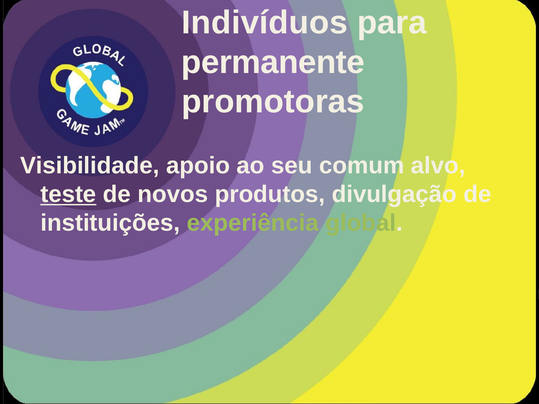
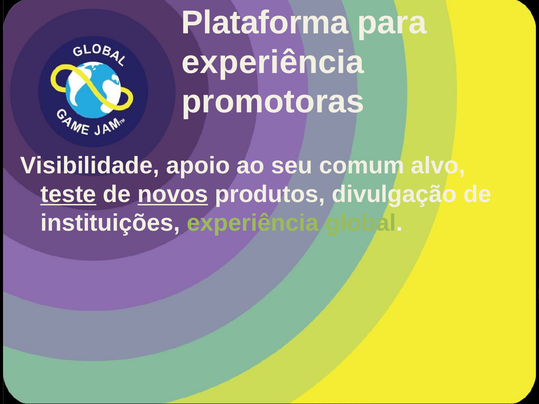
Indivíduos: Indivíduos -> Plataforma
permanente at (273, 62): permanente -> experiência
novos underline: none -> present
